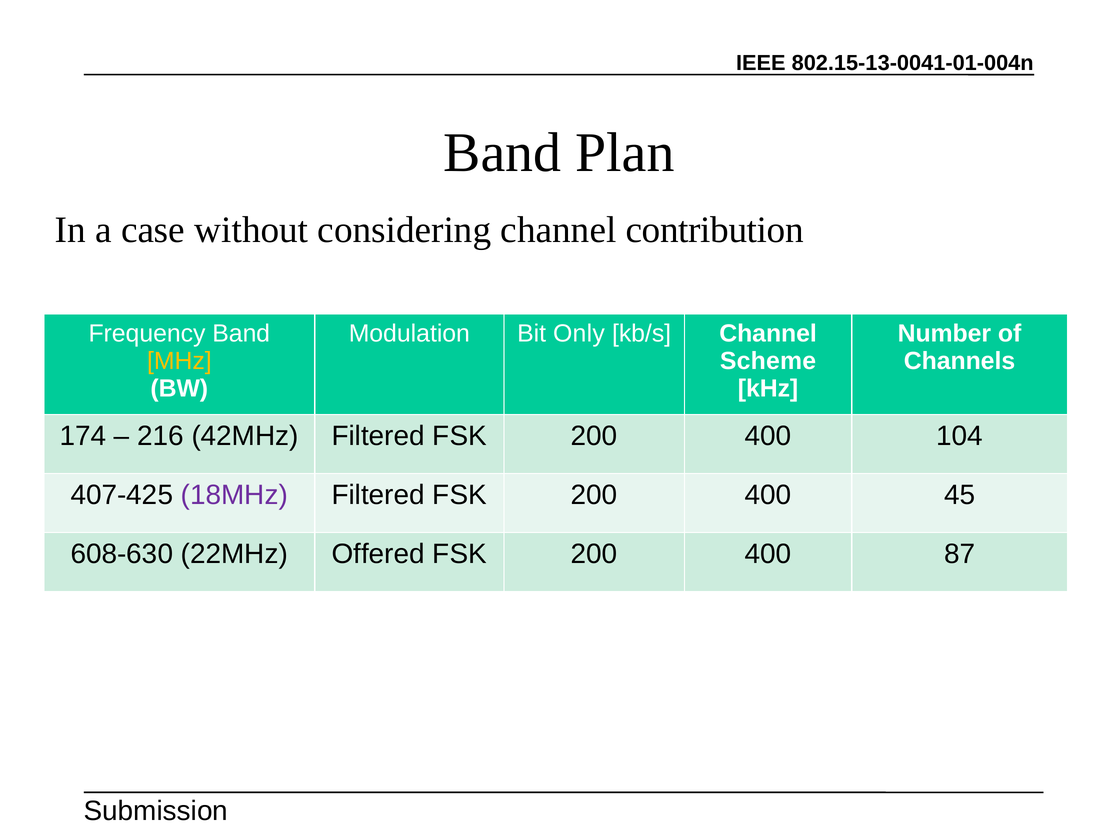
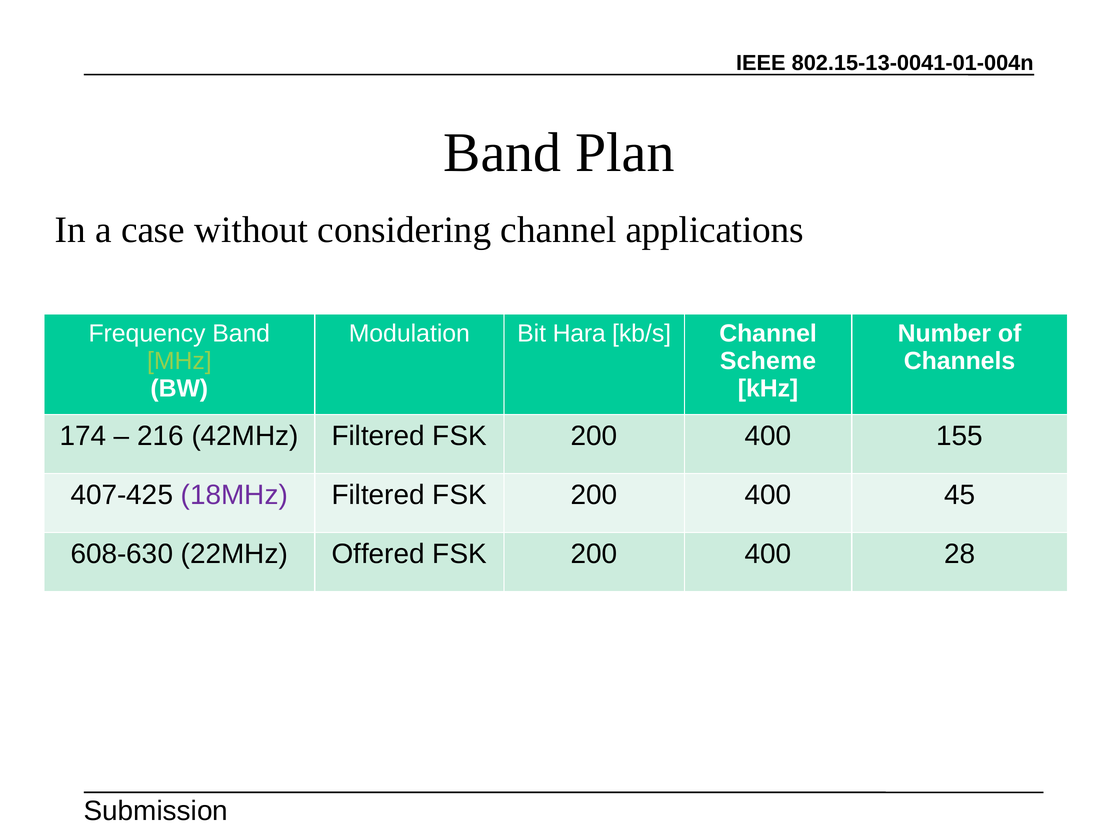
contribution: contribution -> applications
Only: Only -> Hara
MHz colour: yellow -> light green
104: 104 -> 155
87: 87 -> 28
